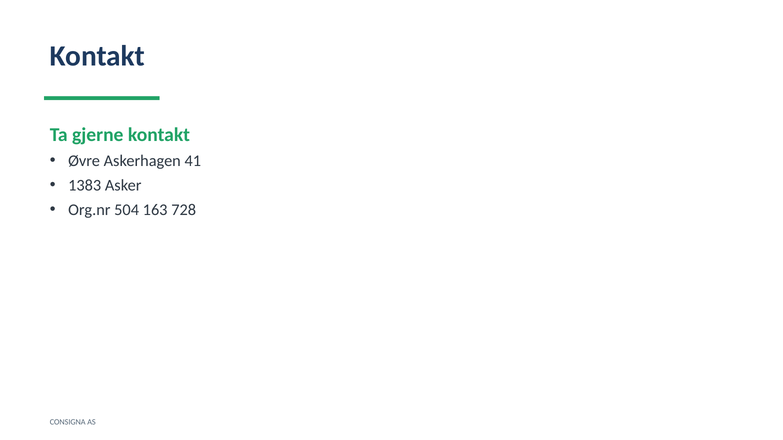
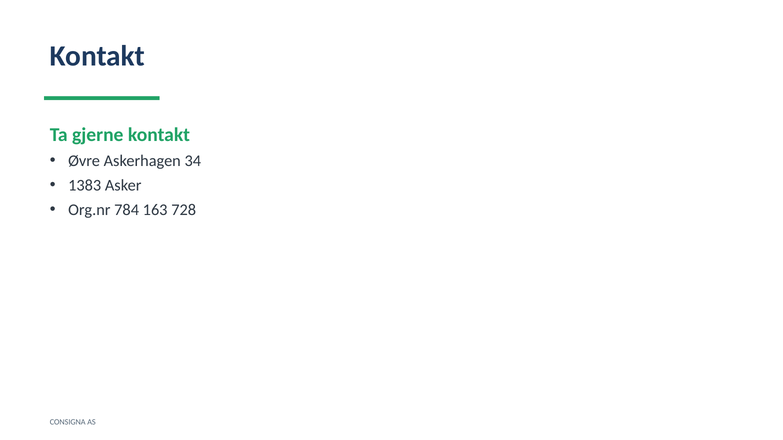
41: 41 -> 34
504: 504 -> 784
